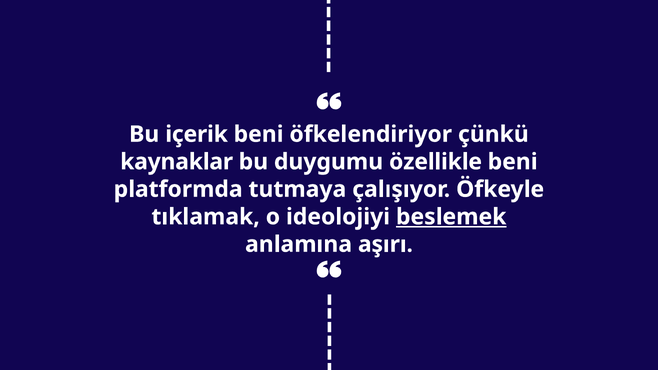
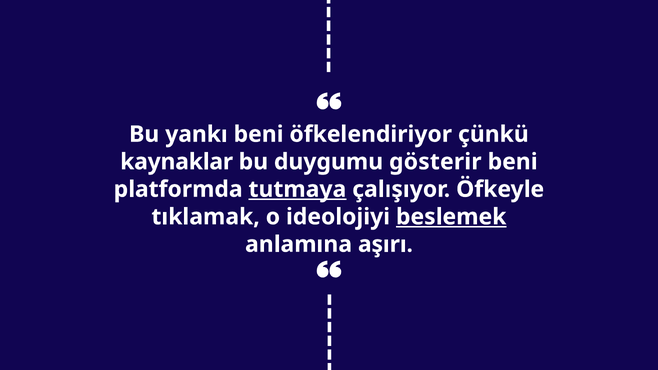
içerik: içerik -> yankı
özellikle: özellikle -> gösterir
tutmaya underline: none -> present
